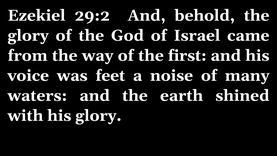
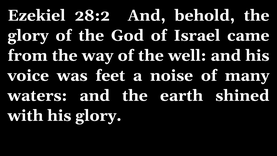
29:2: 29:2 -> 28:2
first: first -> well
